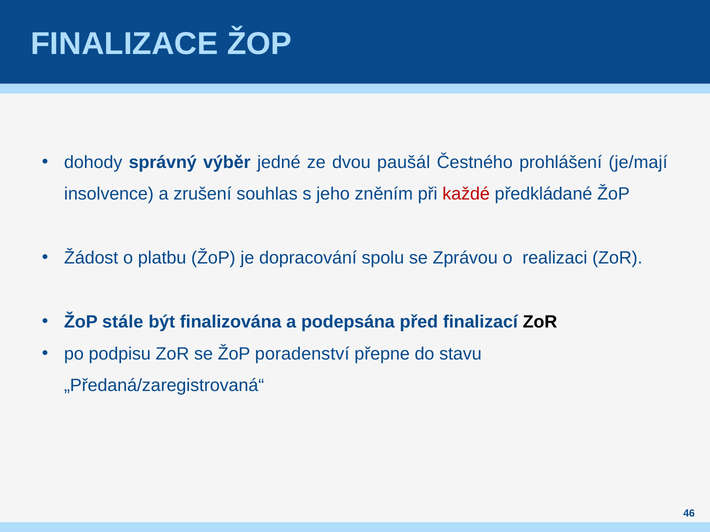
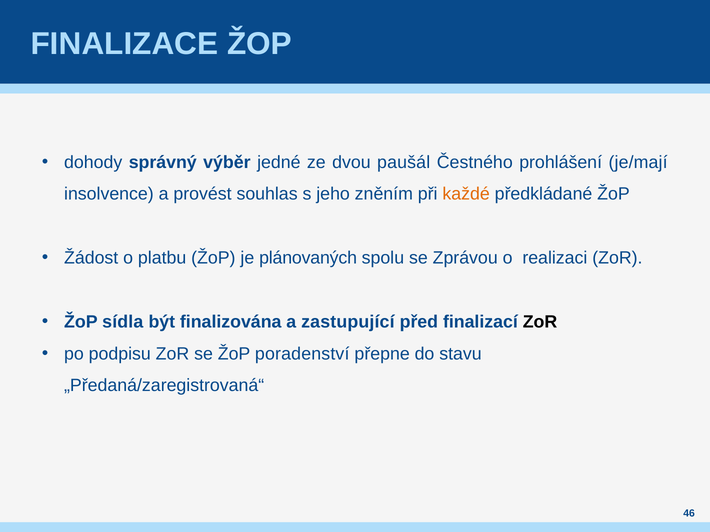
zrušení: zrušení -> provést
každé colour: red -> orange
dopracování: dopracování -> plánovaných
stále: stále -> sídla
podepsána: podepsána -> zastupující
